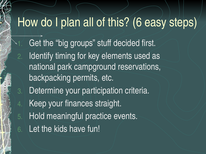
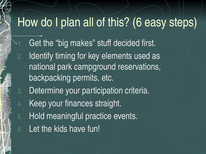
groups: groups -> makes
